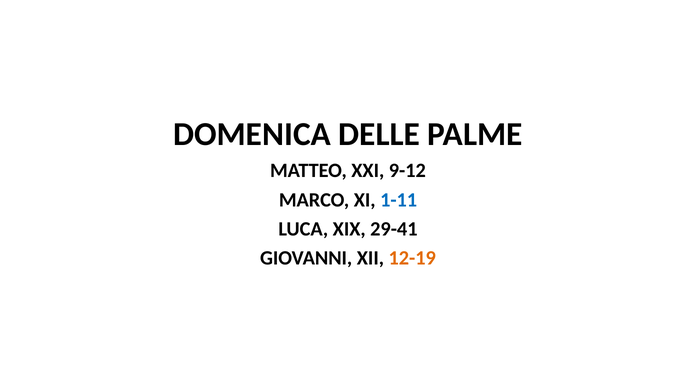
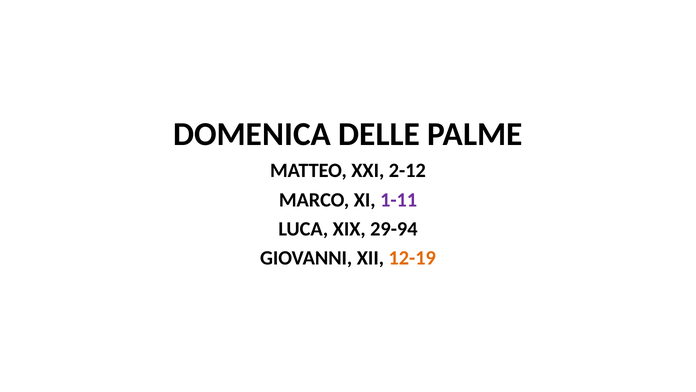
9-12: 9-12 -> 2-12
1-11 colour: blue -> purple
29-41: 29-41 -> 29-94
